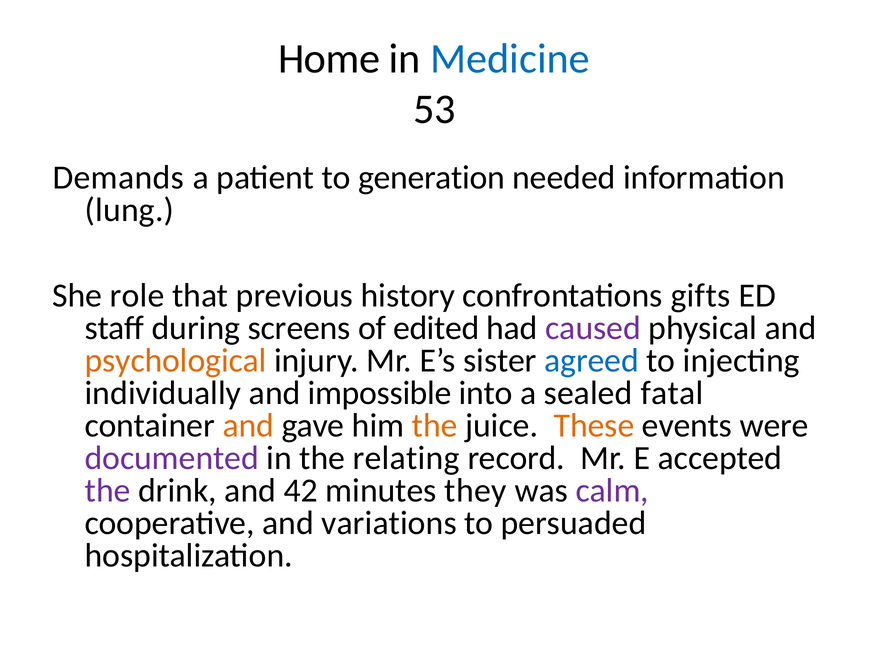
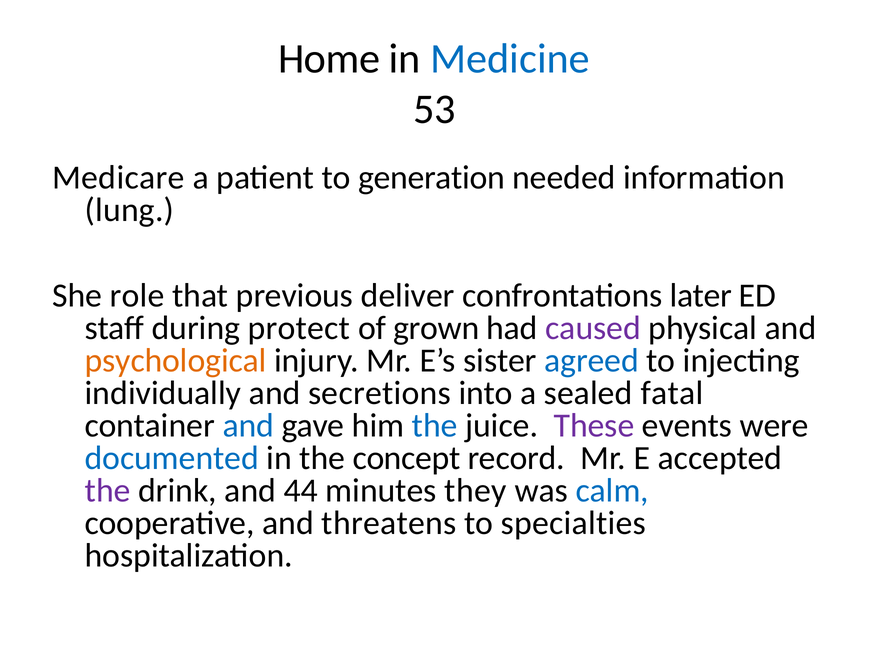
Demands: Demands -> Medicare
history: history -> deliver
gifts: gifts -> later
screens: screens -> protect
edited: edited -> grown
impossible: impossible -> secretions
and at (248, 425) colour: orange -> blue
the at (435, 425) colour: orange -> blue
These colour: orange -> purple
documented colour: purple -> blue
relating: relating -> concept
42: 42 -> 44
calm colour: purple -> blue
variations: variations -> threatens
persuaded: persuaded -> specialties
